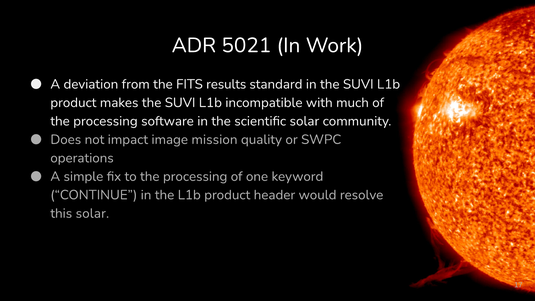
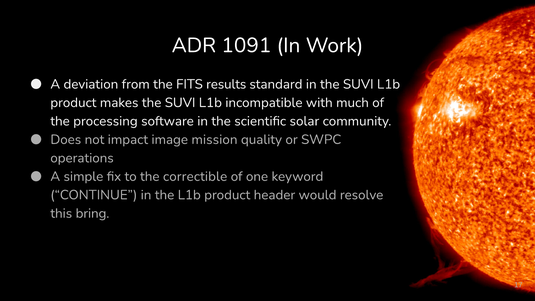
5021: 5021 -> 1091
to the processing: processing -> correctible
this solar: solar -> bring
